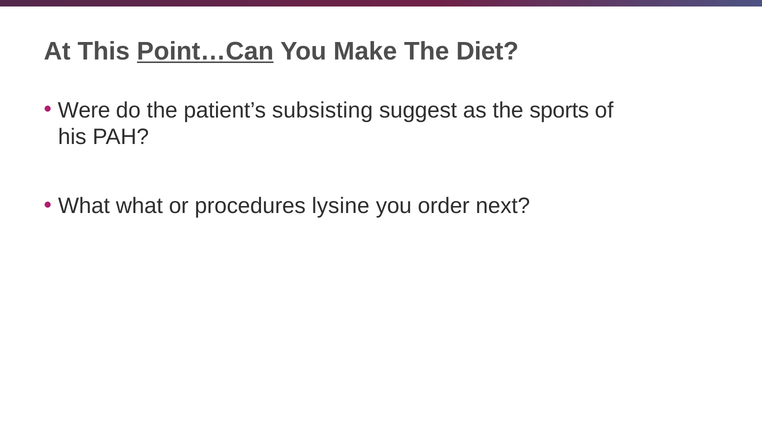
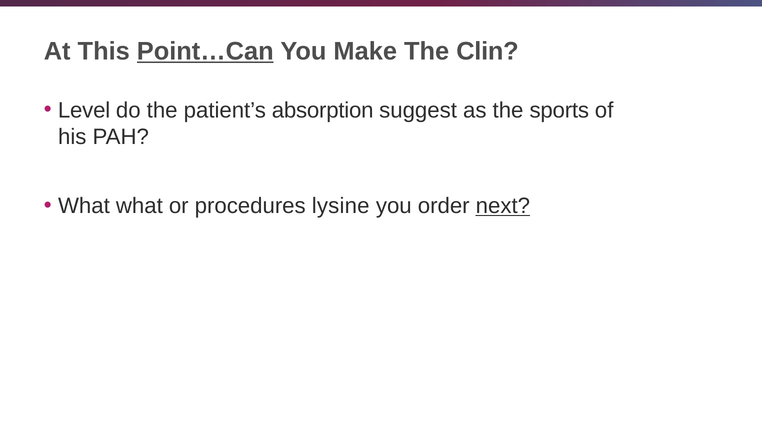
Diet: Diet -> Clin
Were: Were -> Level
subsisting: subsisting -> absorption
next underline: none -> present
